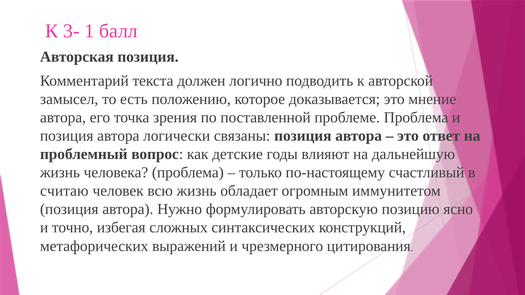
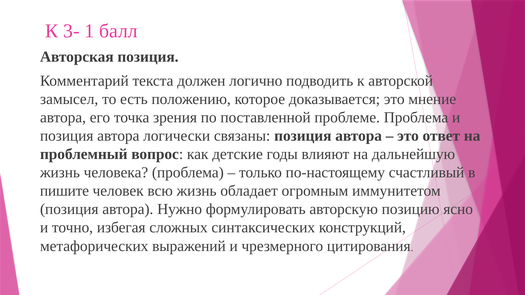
считаю: считаю -> пишите
